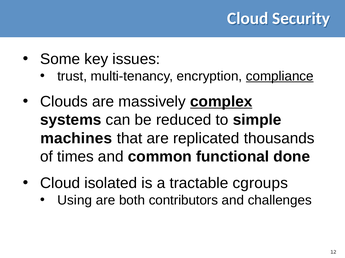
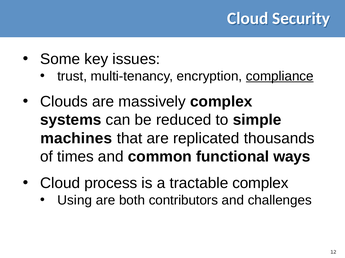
complex at (221, 102) underline: present -> none
done: done -> ways
isolated: isolated -> process
tractable cgroups: cgroups -> complex
